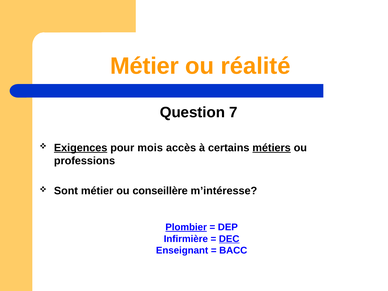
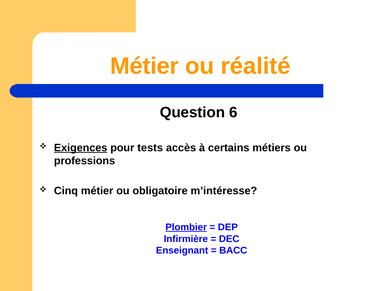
7: 7 -> 6
mois: mois -> tests
métiers underline: present -> none
Sont: Sont -> Cinq
conseillère: conseillère -> obligatoire
DEC underline: present -> none
